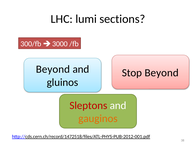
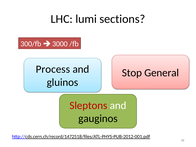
Beyond at (53, 69): Beyond -> Process
Stop Beyond: Beyond -> General
gauginos colour: orange -> black
